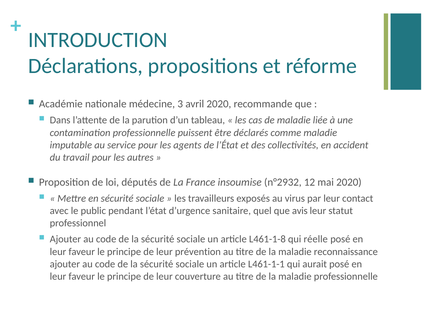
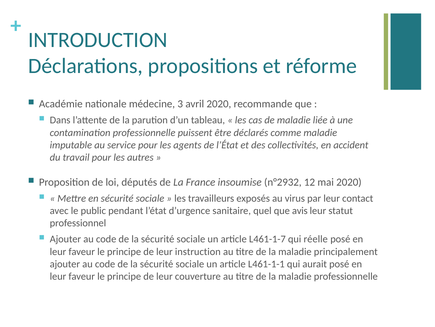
L461-1-8: L461-1-8 -> L461-1-7
prévention: prévention -> instruction
reconnaissance: reconnaissance -> principalement
